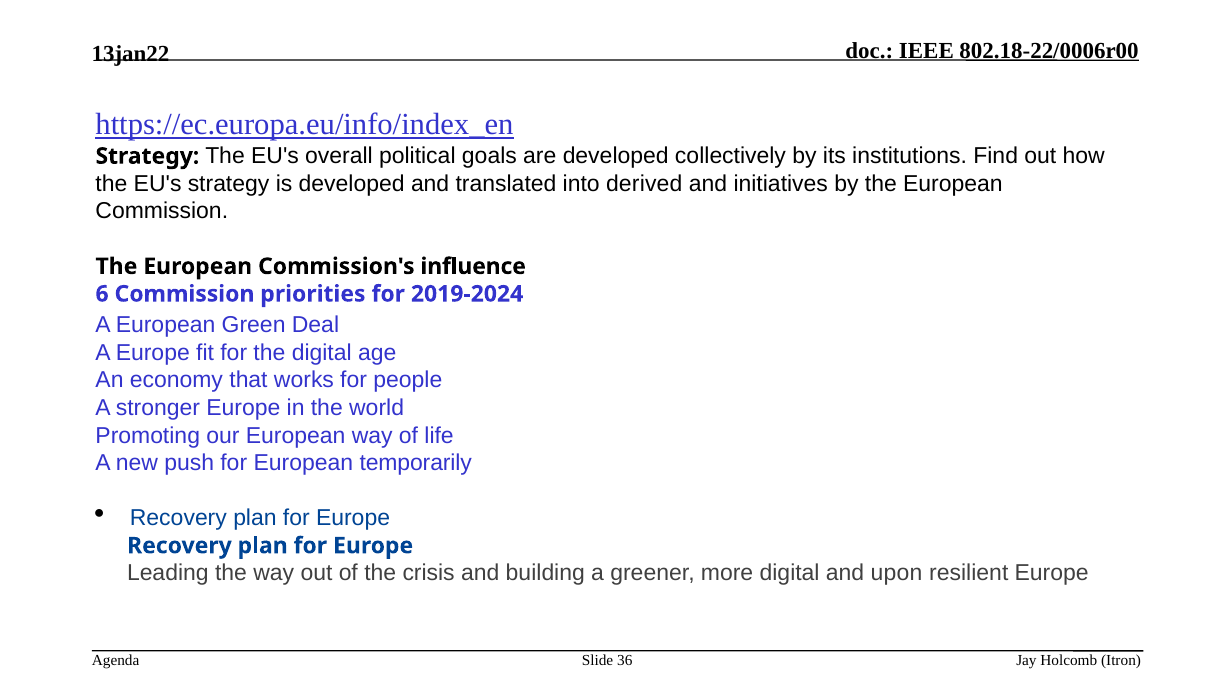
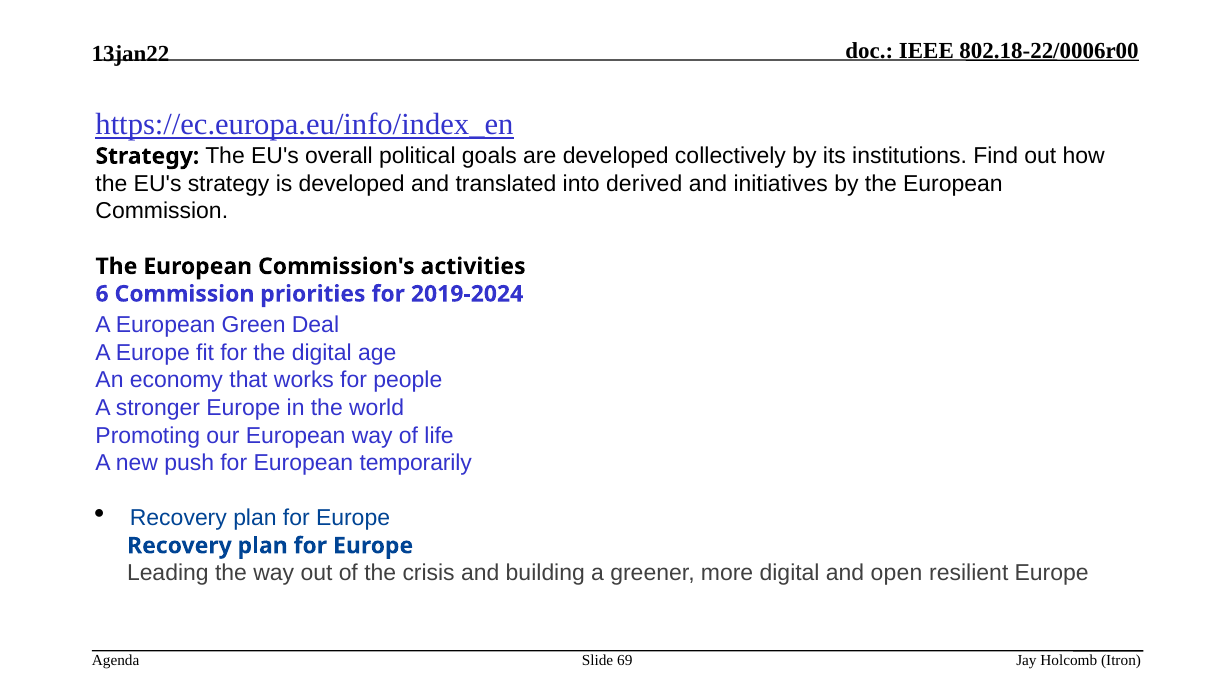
influence: influence -> activities
upon: upon -> open
36: 36 -> 69
